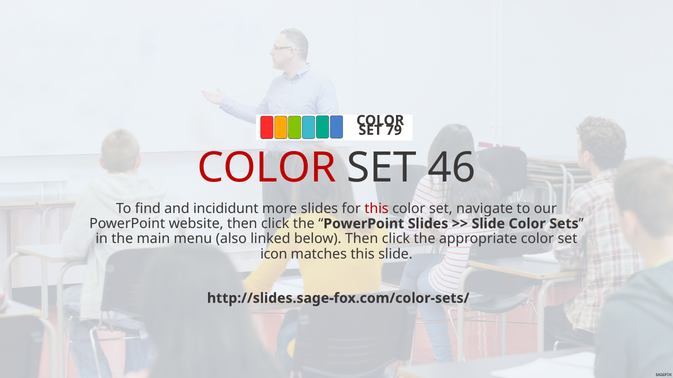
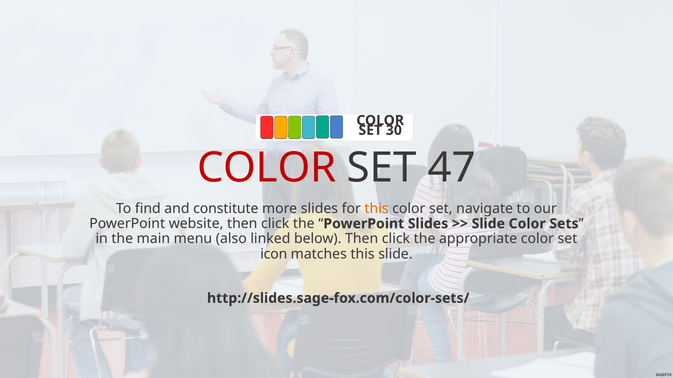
79: 79 -> 30
46: 46 -> 47
incididunt: incididunt -> constitute
this at (377, 209) colour: red -> orange
